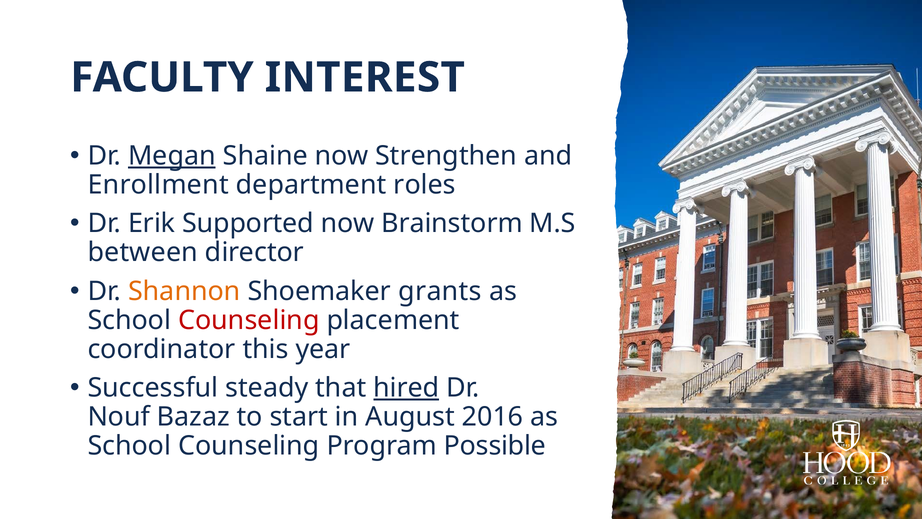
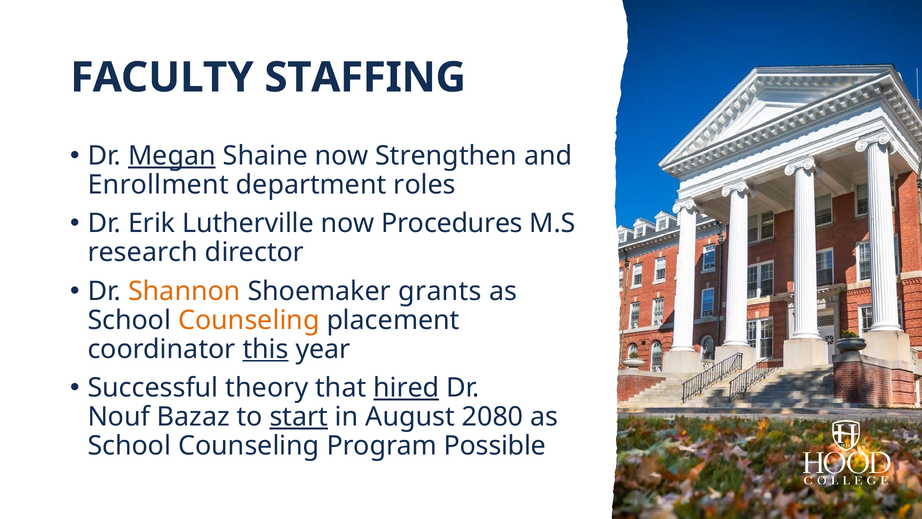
INTEREST: INTEREST -> STAFFING
Supported: Supported -> Lutherville
Brainstorm: Brainstorm -> Procedures
between: between -> research
Counseling at (249, 320) colour: red -> orange
this underline: none -> present
steady: steady -> theory
start underline: none -> present
2016: 2016 -> 2080
